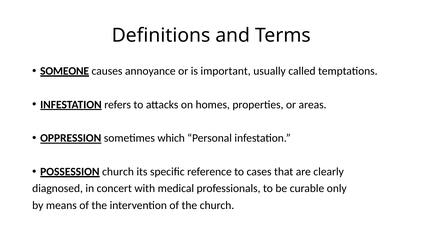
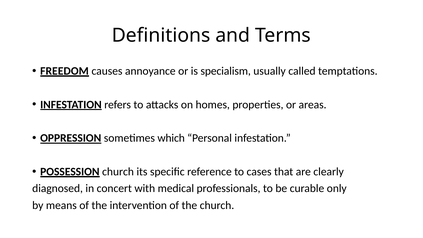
SOMEONE: SOMEONE -> FREEDOM
important: important -> specialism
